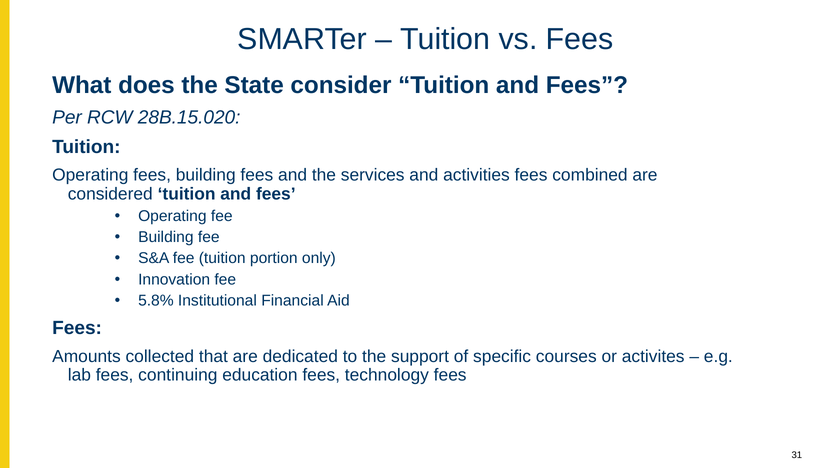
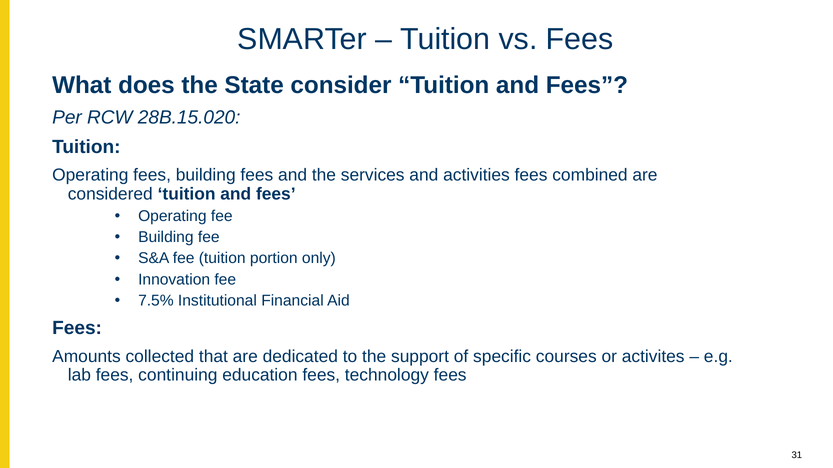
5.8%: 5.8% -> 7.5%
